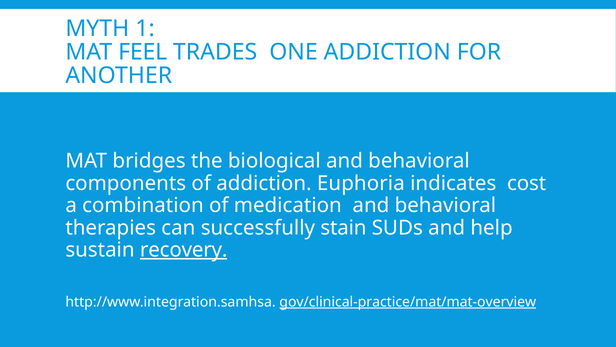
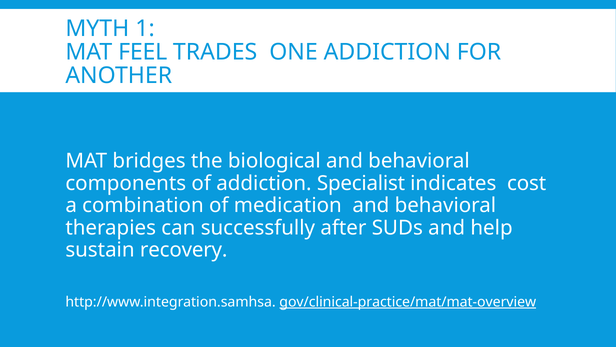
Euphoria: Euphoria -> Specialist
stain: stain -> after
recovery underline: present -> none
